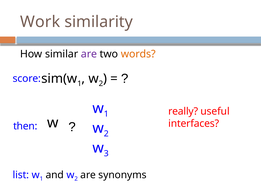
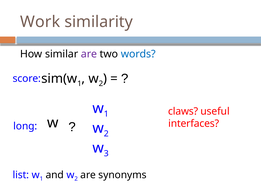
words colour: orange -> blue
really: really -> claws
then: then -> long
